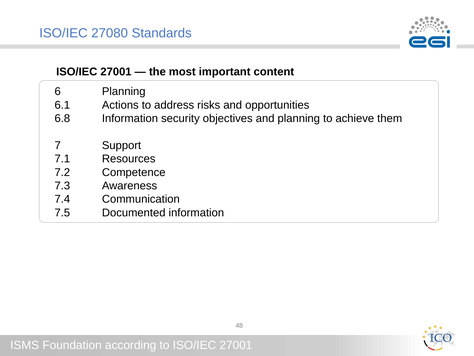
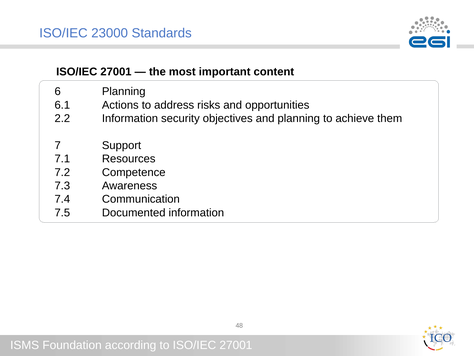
27080: 27080 -> 23000
6.8: 6.8 -> 2.2
